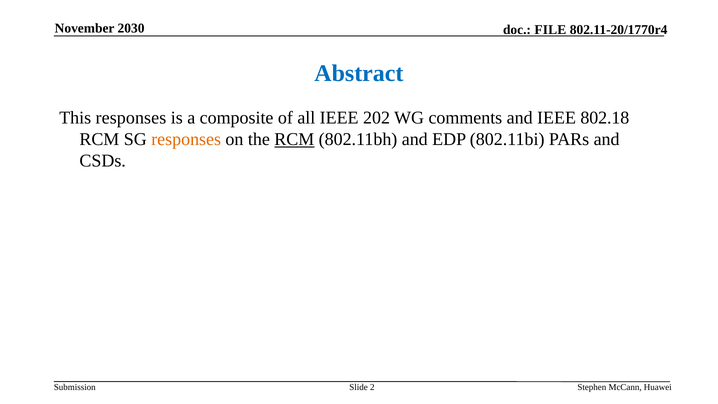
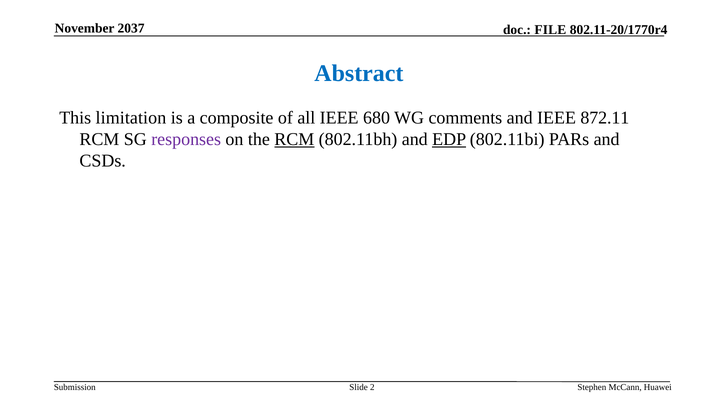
2030: 2030 -> 2037
This responses: responses -> limitation
202: 202 -> 680
802.18: 802.18 -> 872.11
responses at (186, 139) colour: orange -> purple
EDP underline: none -> present
